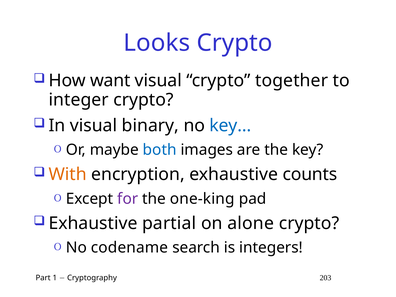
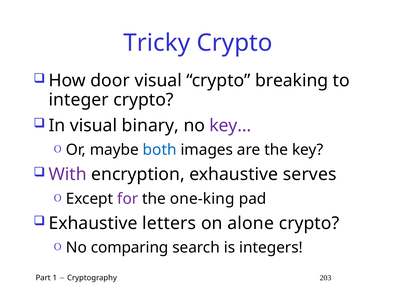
Looks: Looks -> Tricky
want: want -> door
together: together -> breaking
key… colour: blue -> purple
With colour: orange -> purple
counts: counts -> serves
partial: partial -> letters
codename: codename -> comparing
